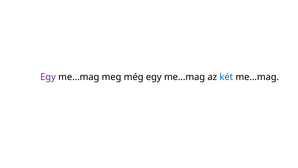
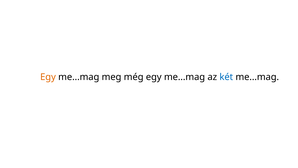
Egy at (48, 77) colour: purple -> orange
